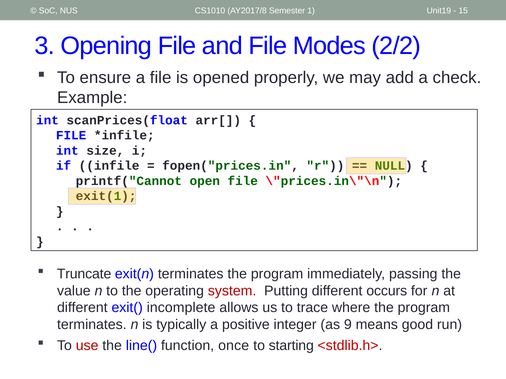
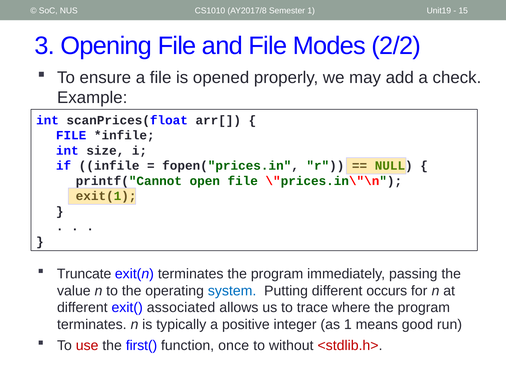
system colour: red -> blue
incomplete: incomplete -> associated
as 9: 9 -> 1
line(: line( -> first(
starting: starting -> without
